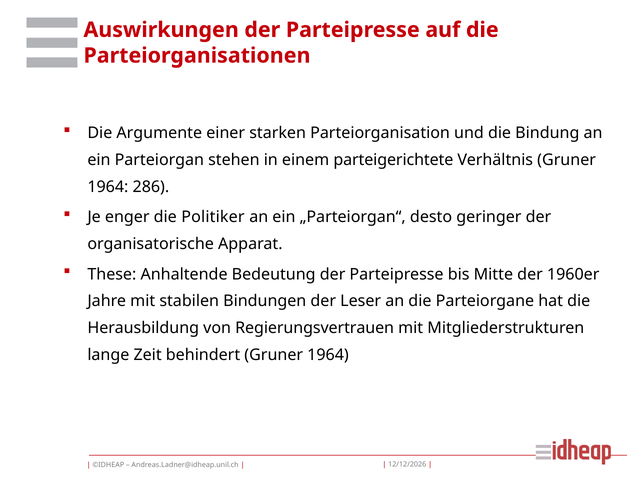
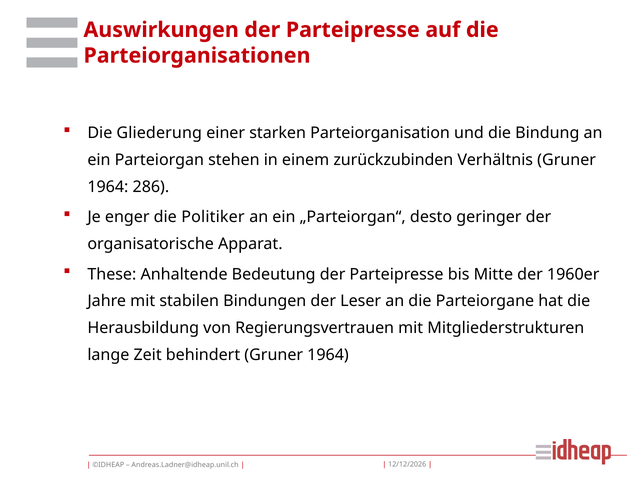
Argumente: Argumente -> Gliederung
parteigerichtete: parteigerichtete -> zurückzubinden
